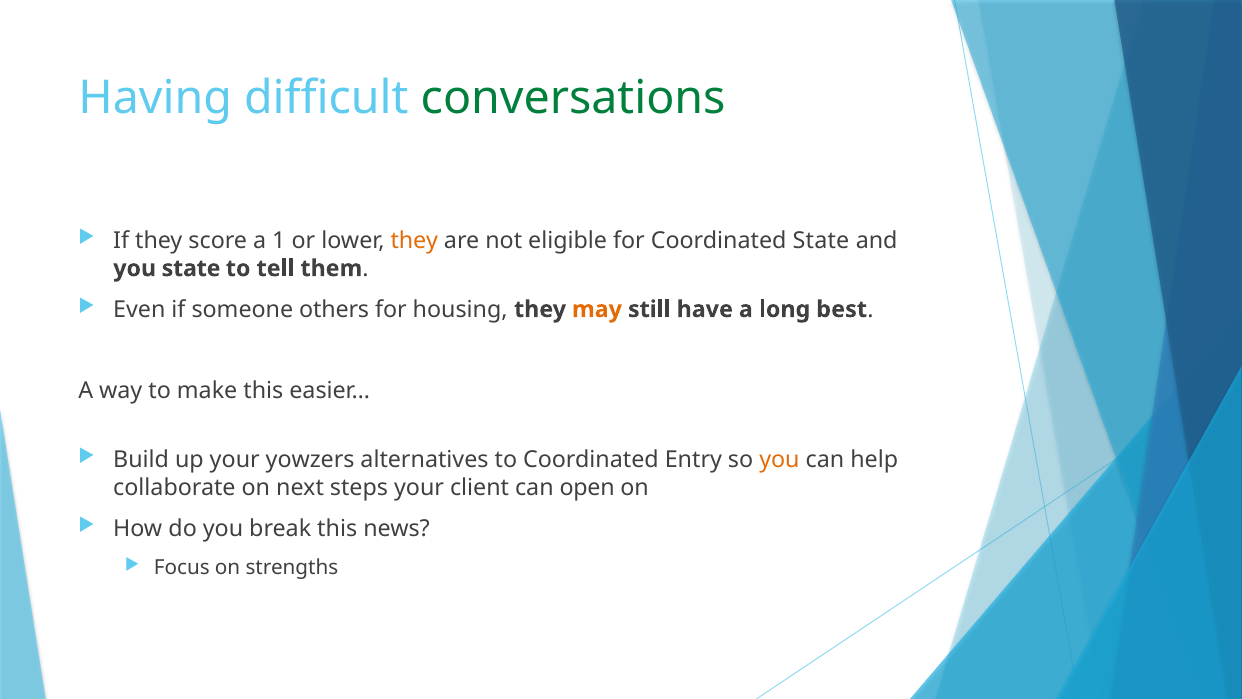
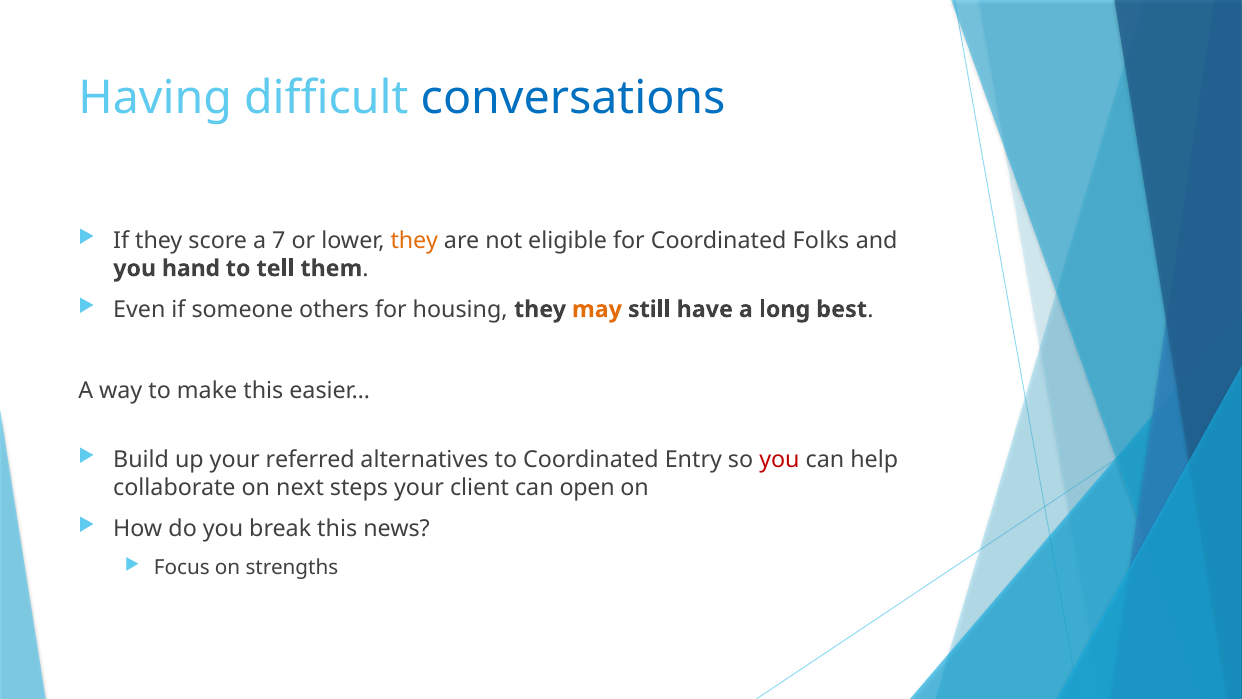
conversations colour: green -> blue
1: 1 -> 7
Coordinated State: State -> Folks
you state: state -> hand
yowzers: yowzers -> referred
you at (779, 460) colour: orange -> red
